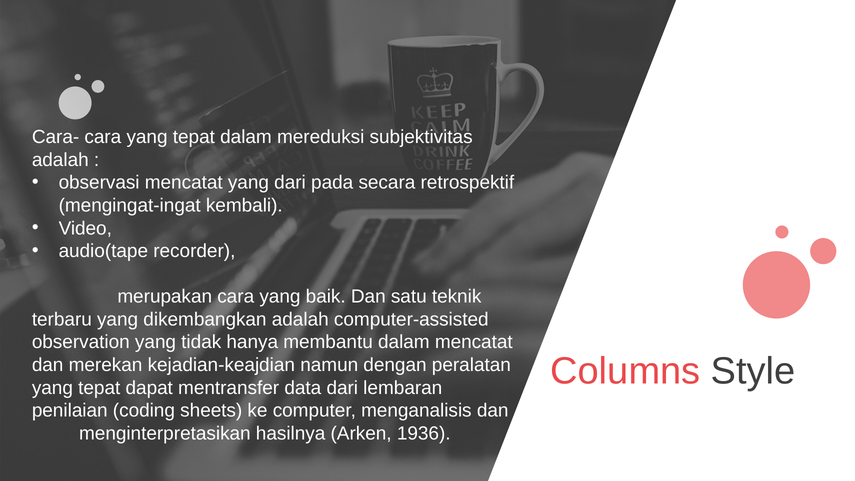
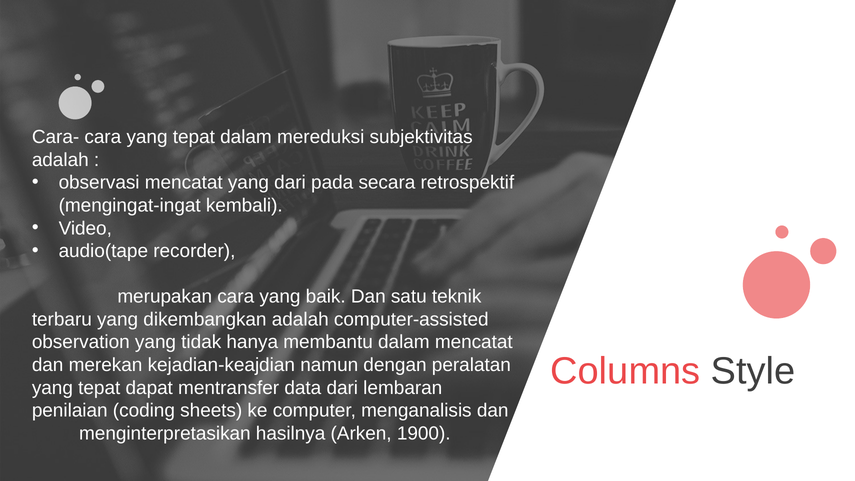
1936: 1936 -> 1900
